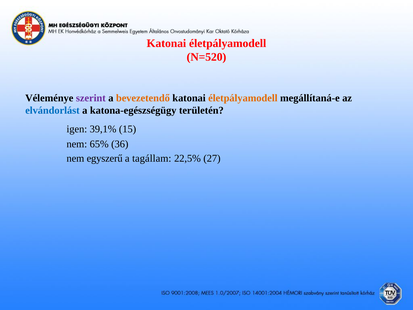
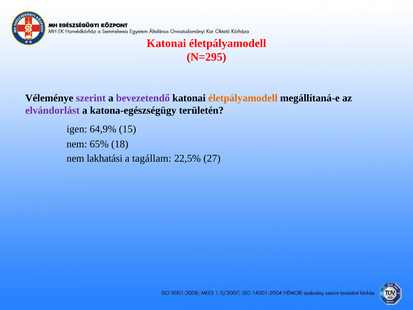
N=520: N=520 -> N=295
bevezetendő colour: orange -> purple
elvándorlást colour: blue -> purple
39,1%: 39,1% -> 64,9%
36: 36 -> 18
egyszerű: egyszerű -> lakhatási
